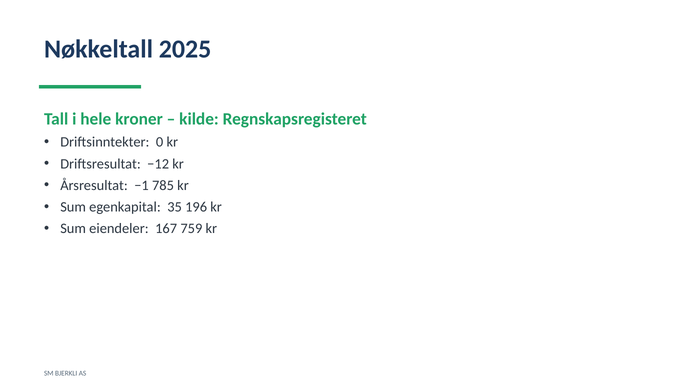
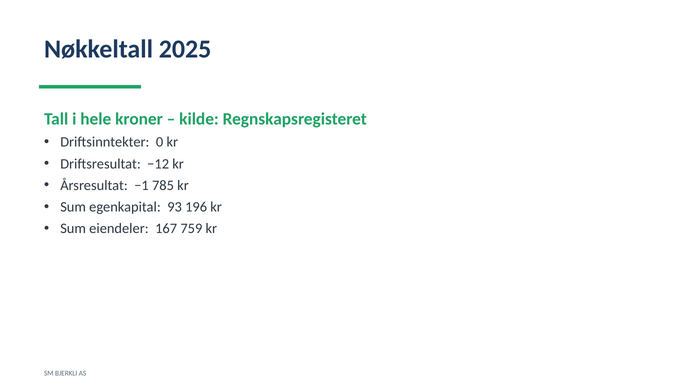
35: 35 -> 93
